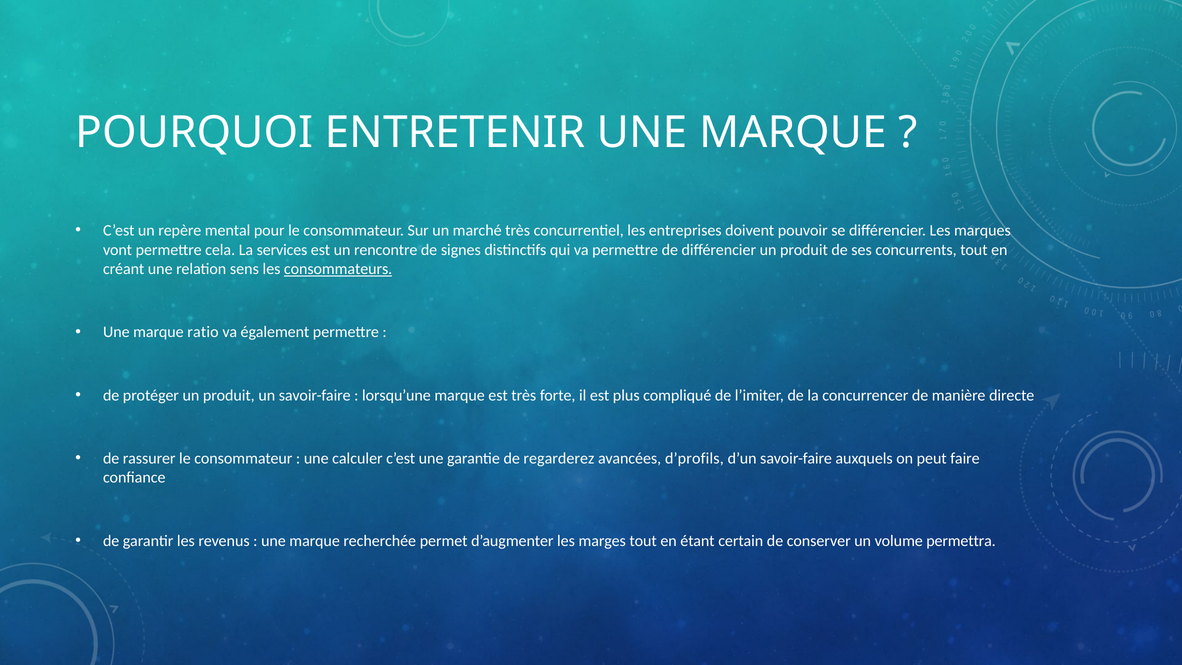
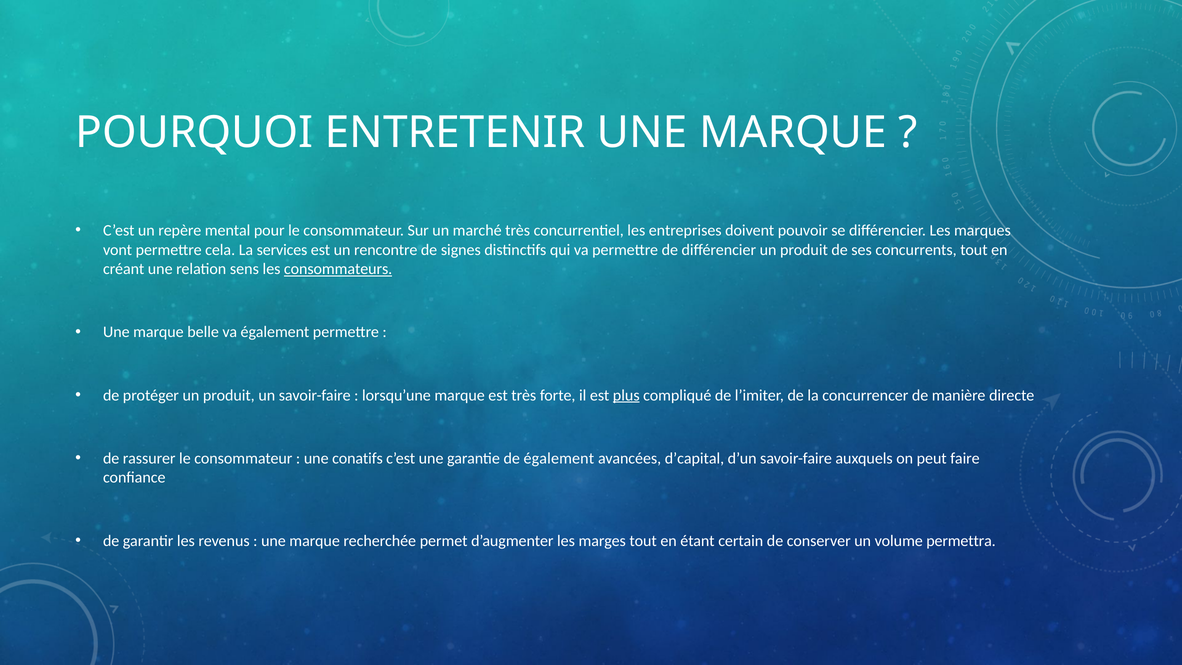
ratio: ratio -> belle
plus underline: none -> present
calculer: calculer -> conatifs
de regarderez: regarderez -> également
d’profils: d’profils -> d’capital
